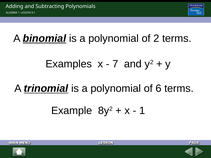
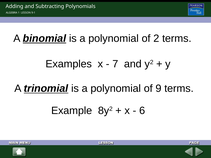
6: 6 -> 9
1 at (142, 111): 1 -> 6
